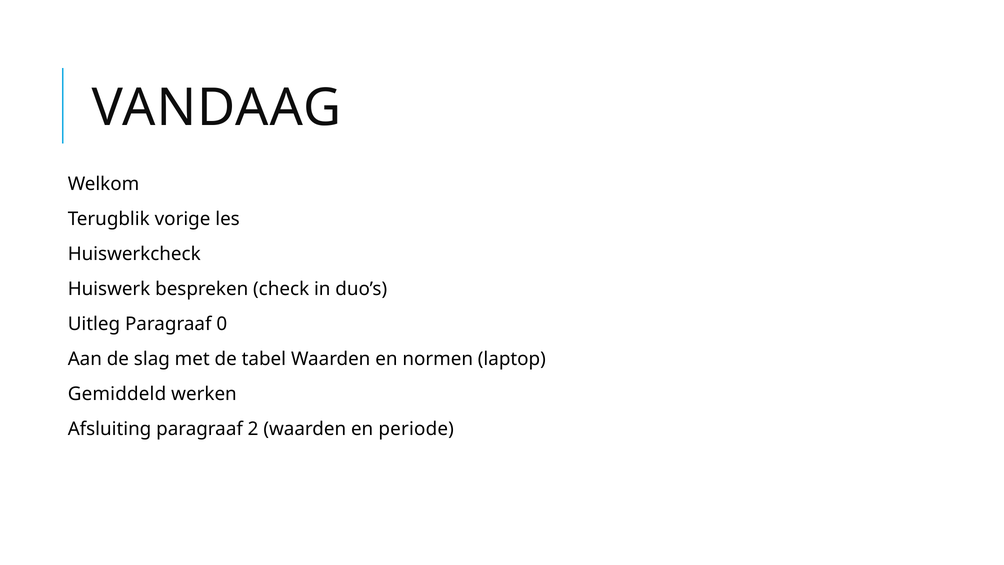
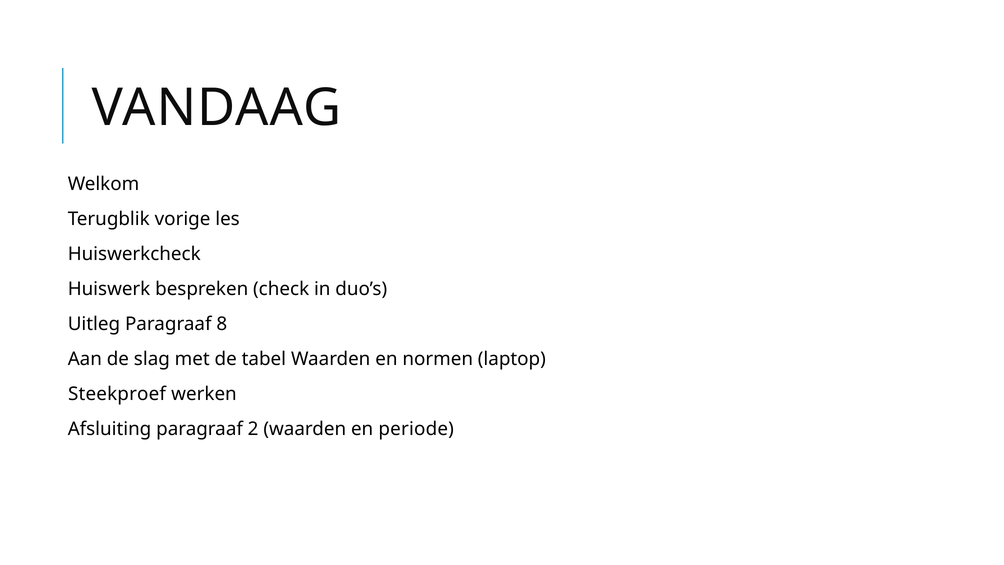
0: 0 -> 8
Gemiddeld: Gemiddeld -> Steekproef
